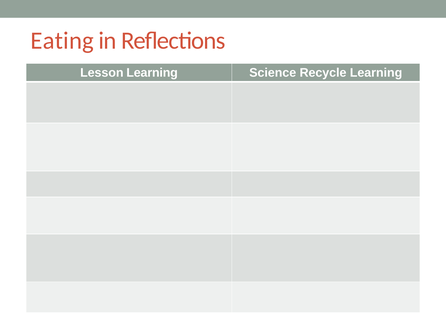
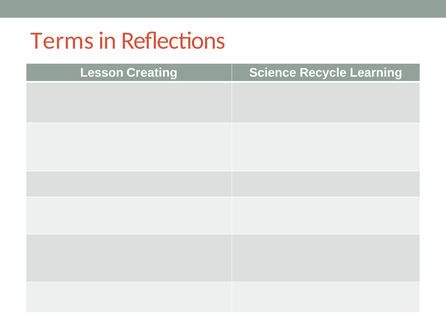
Eating: Eating -> Terms
Lesson Learning: Learning -> Creating
